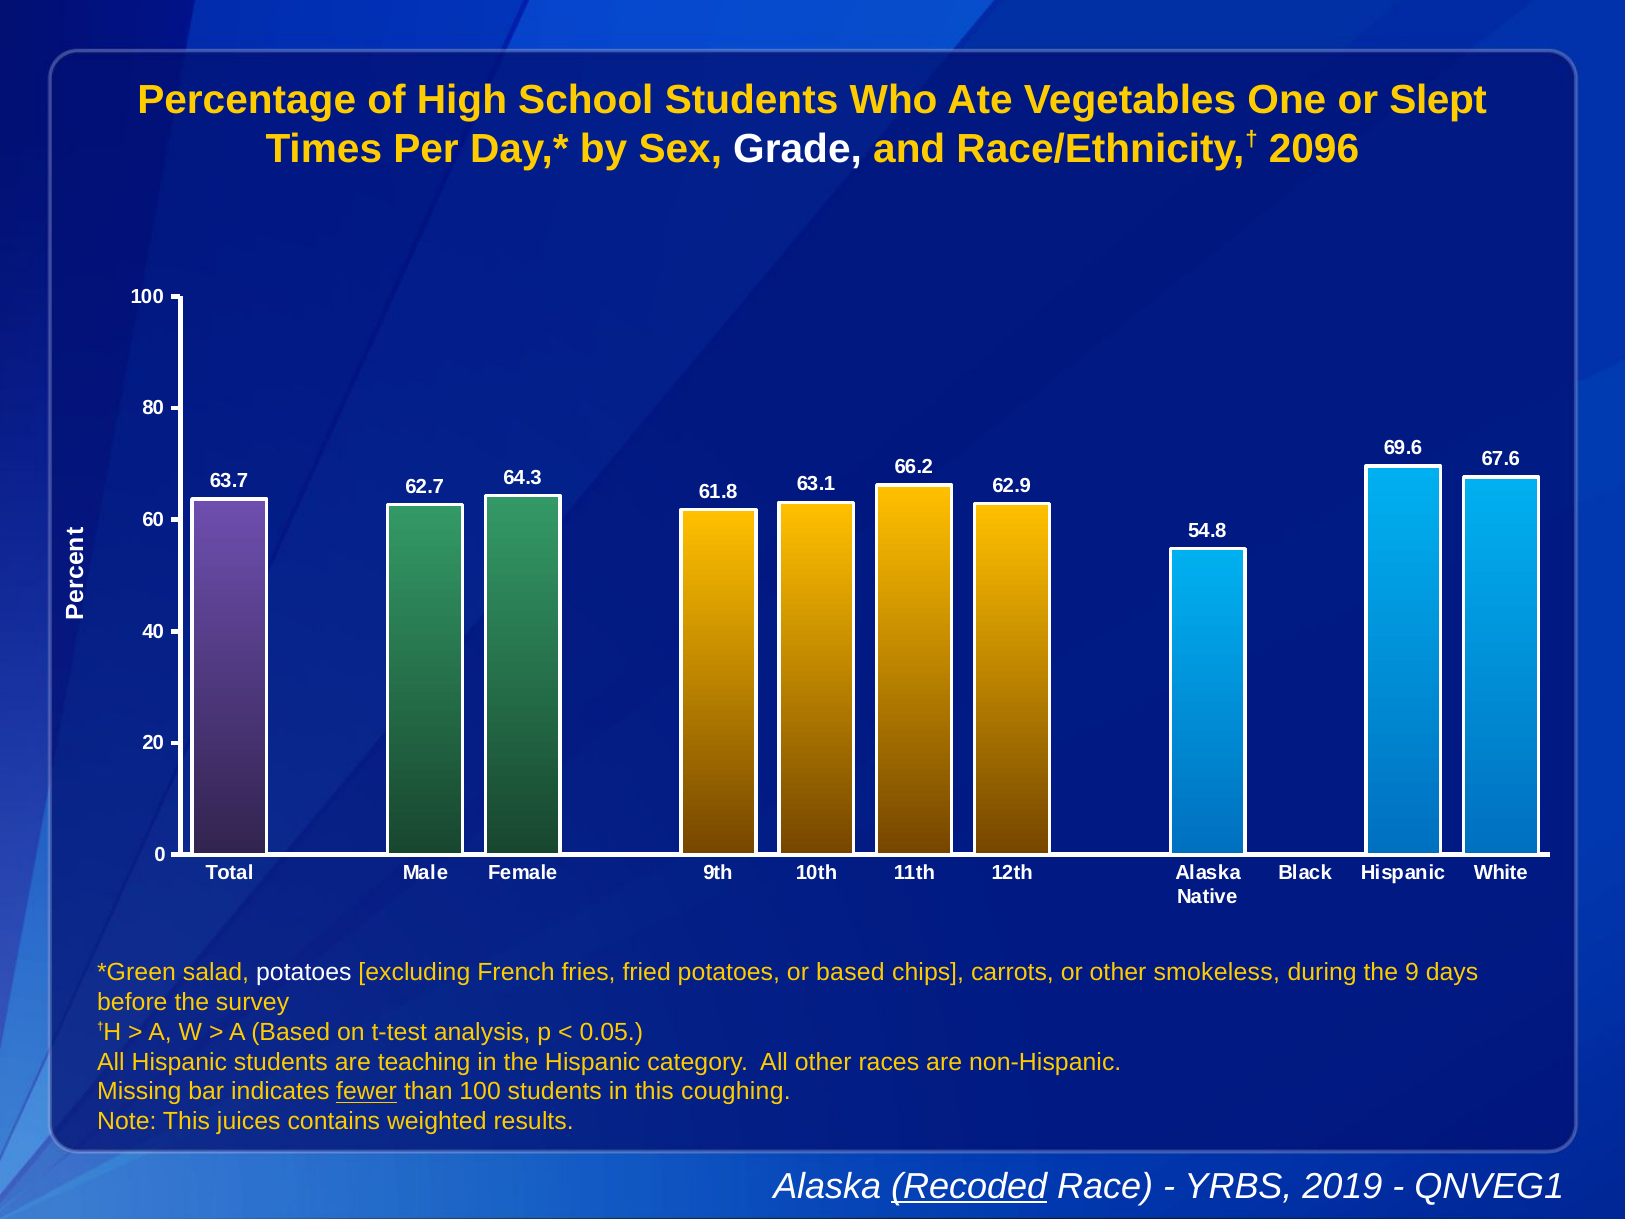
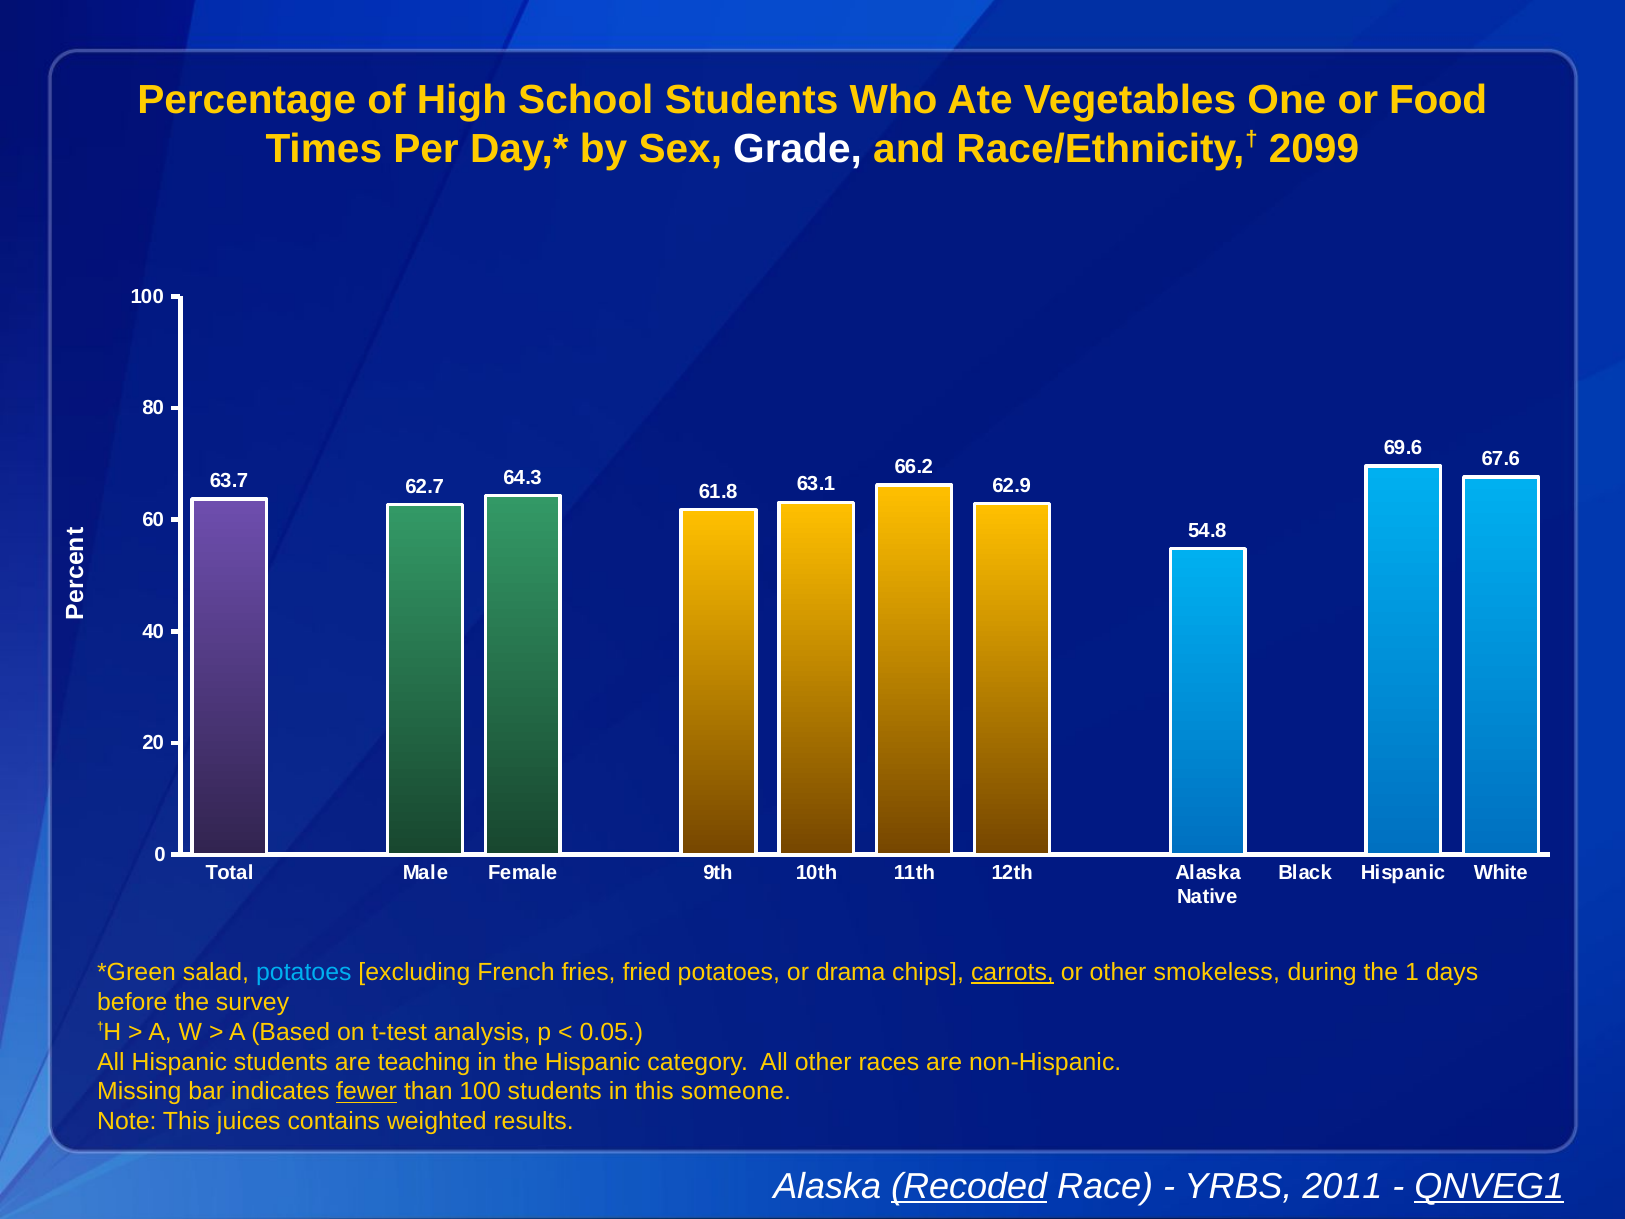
Slept: Slept -> Food
2096: 2096 -> 2099
potatoes at (304, 972) colour: white -> light blue
or based: based -> drama
carrots underline: none -> present
9: 9 -> 1
coughing: coughing -> someone
2019: 2019 -> 2011
QNVEG1 underline: none -> present
